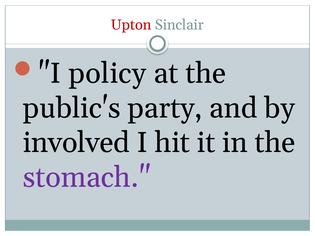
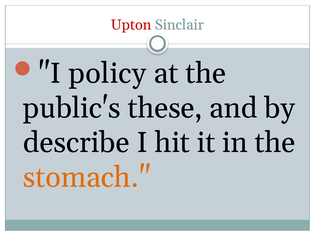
party: party -> these
involved: involved -> describe
stomach colour: purple -> orange
